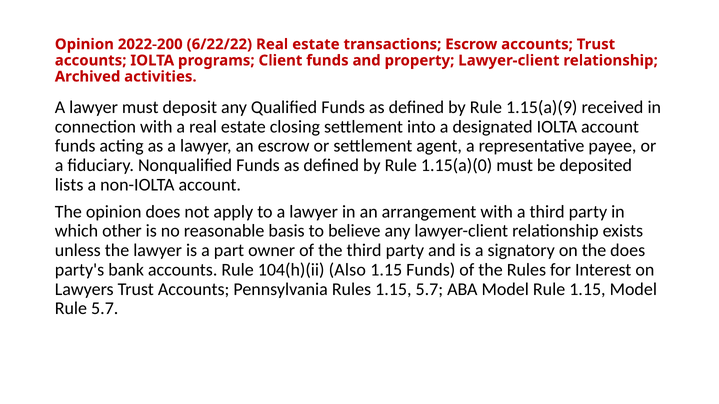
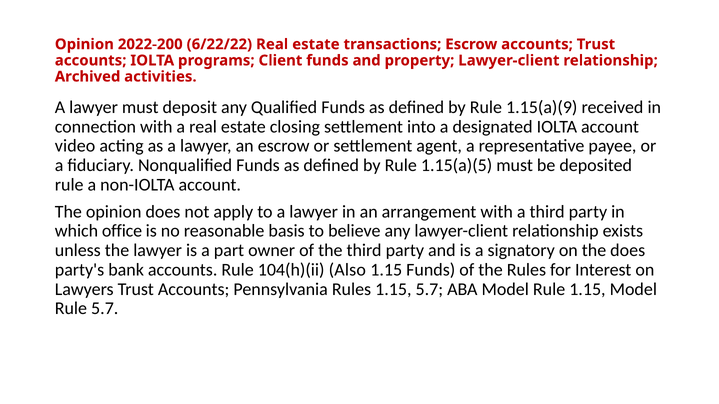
funds at (75, 146): funds -> video
1.15(a)(0: 1.15(a)(0 -> 1.15(a)(5
lists at (69, 185): lists -> rule
other: other -> office
